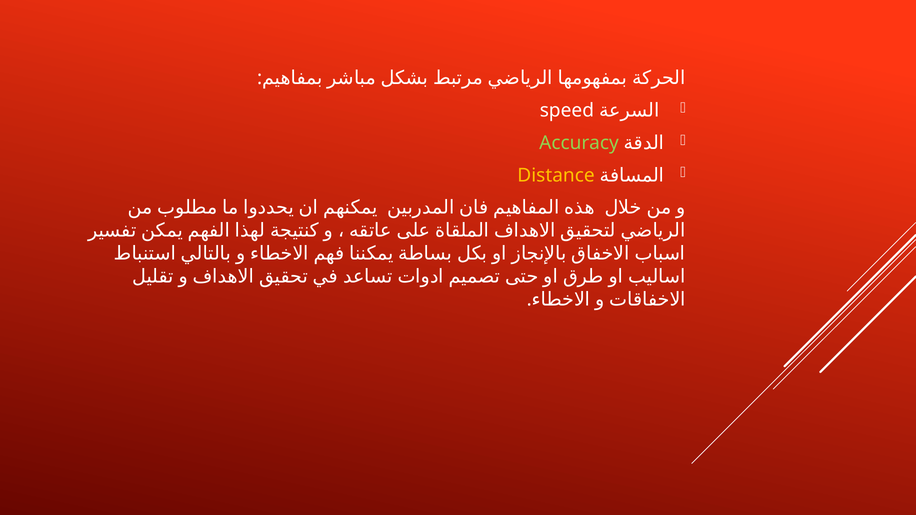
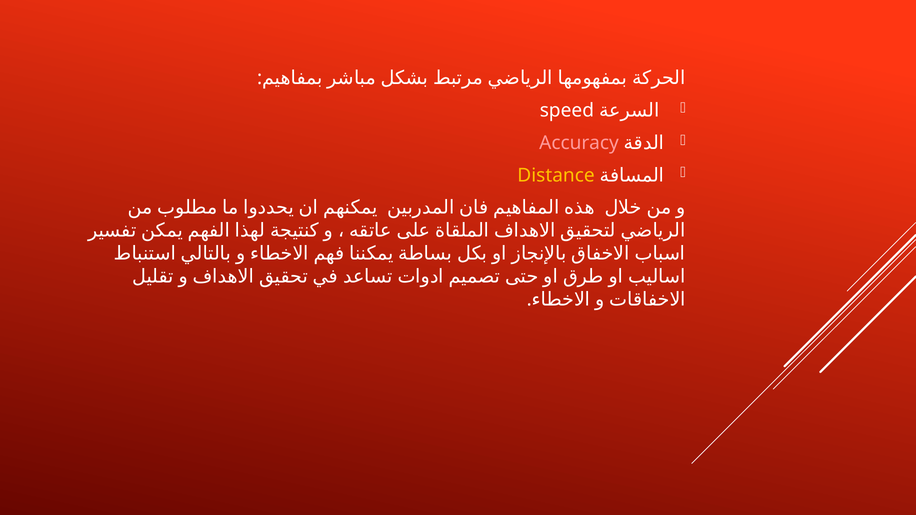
Accuracy colour: light green -> pink
